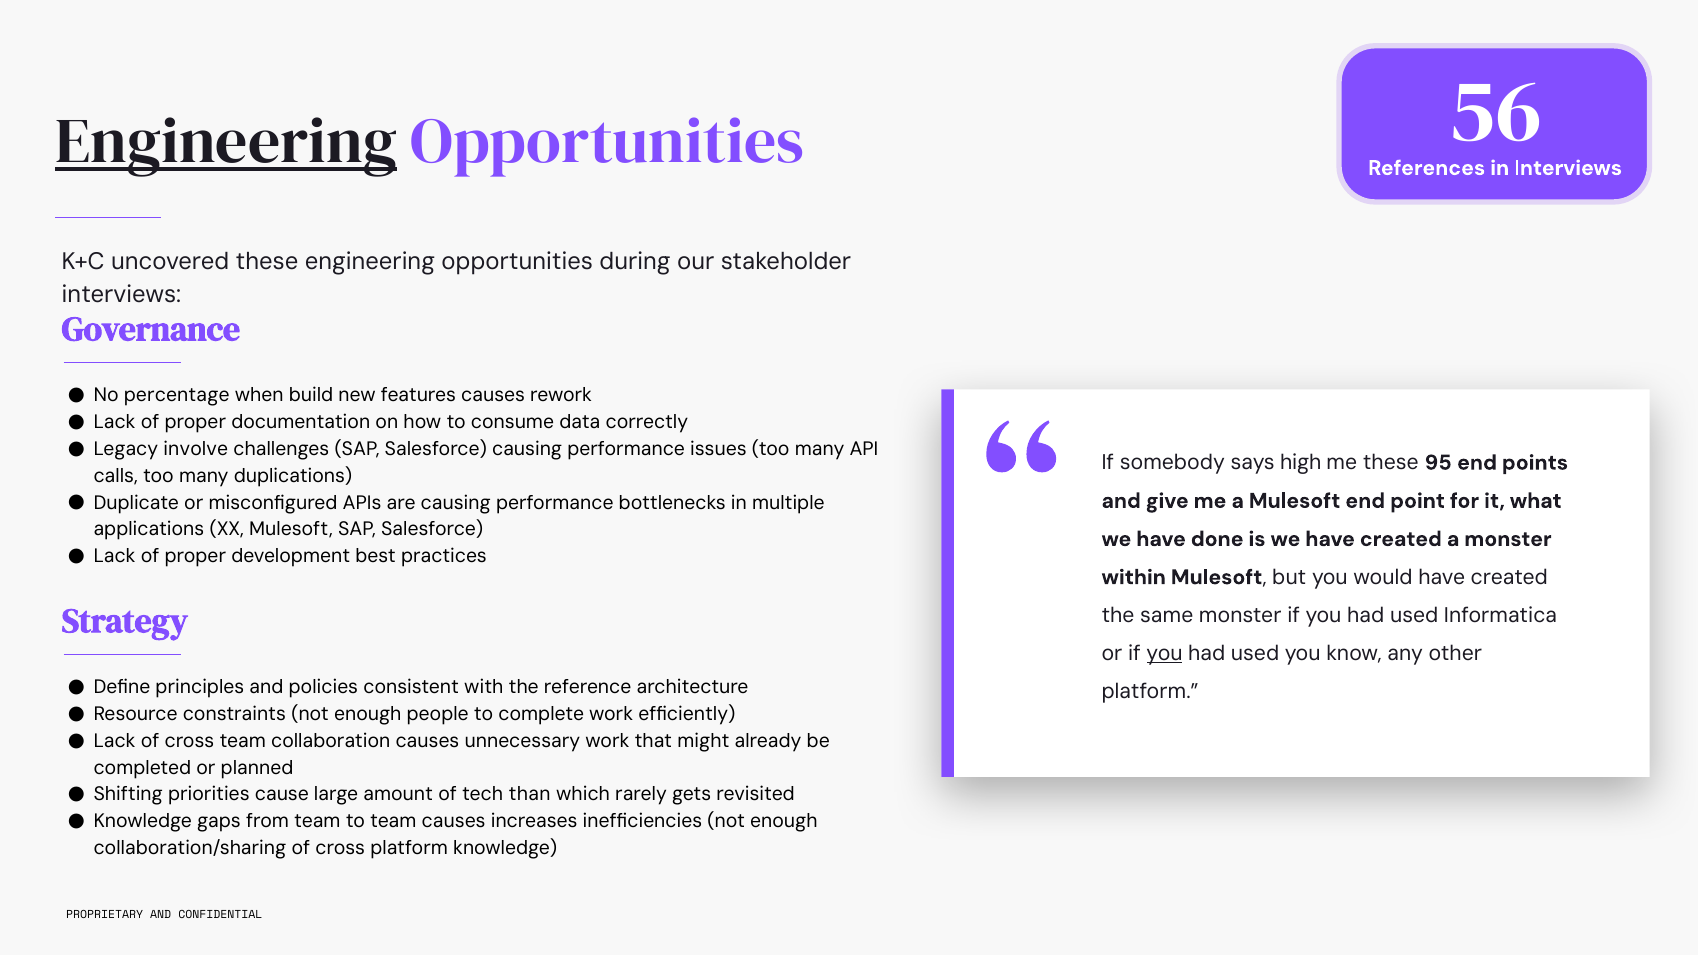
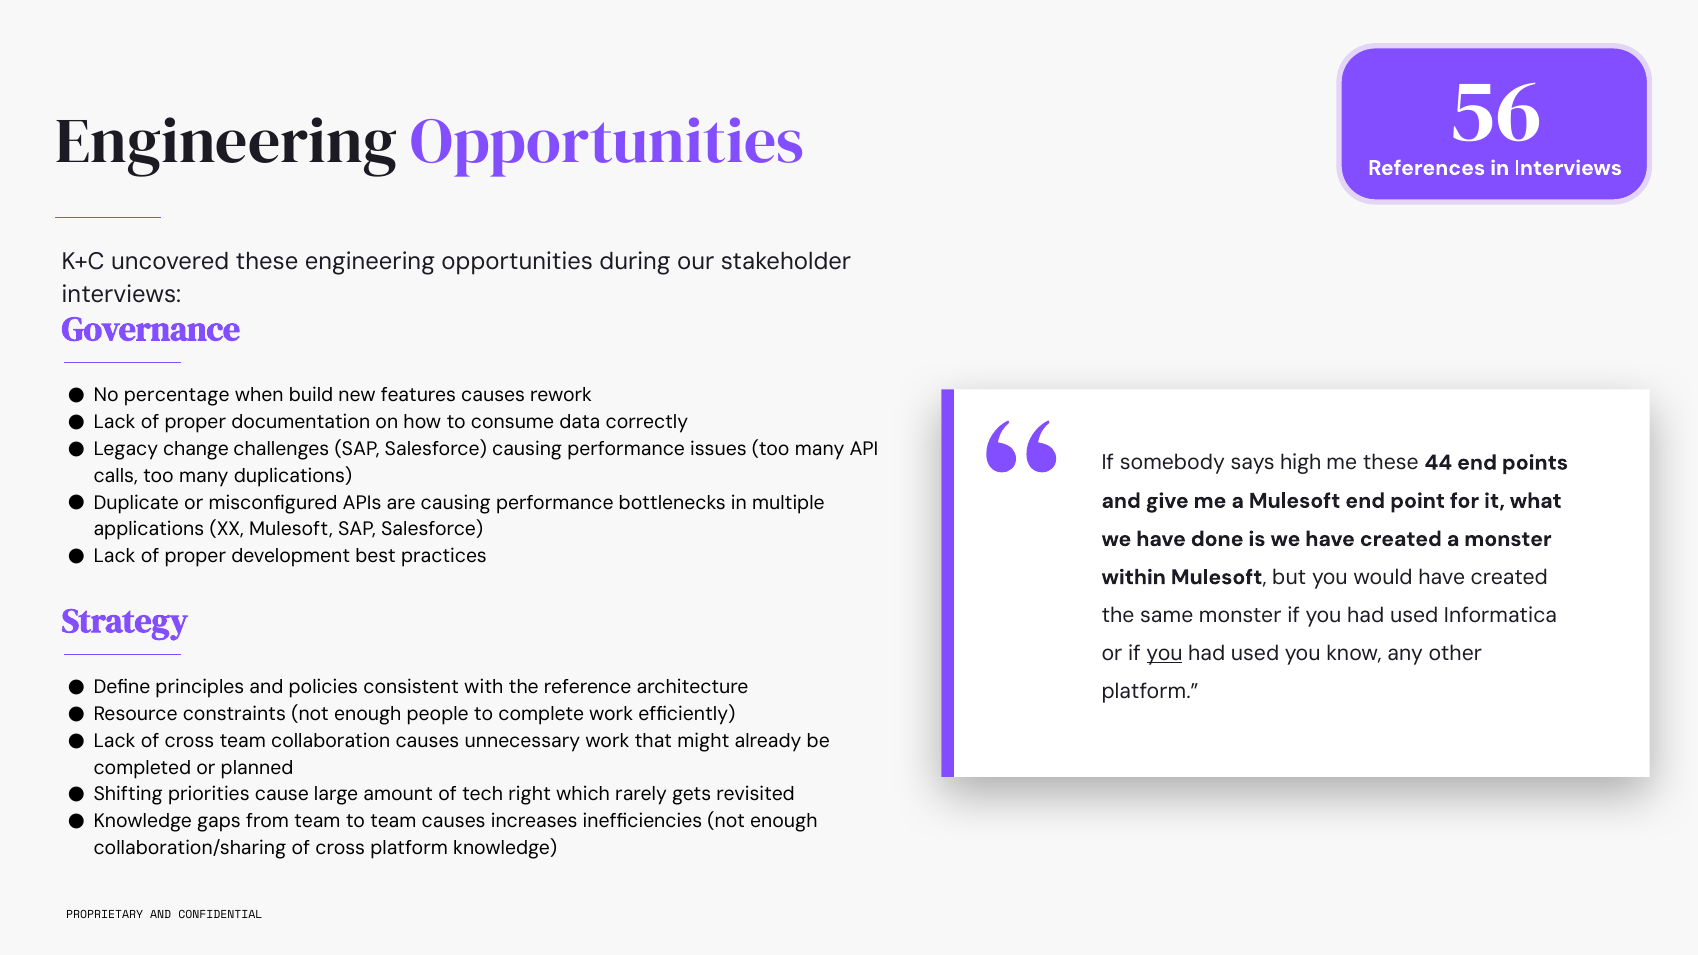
Engineering at (226, 141) underline: present -> none
involve: involve -> change
95: 95 -> 44
than: than -> right
